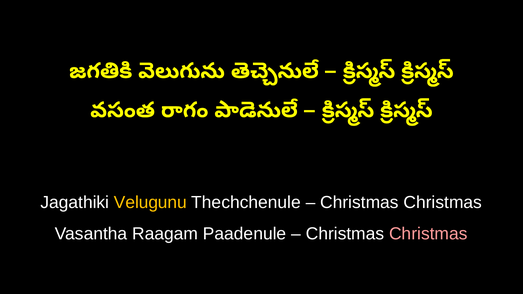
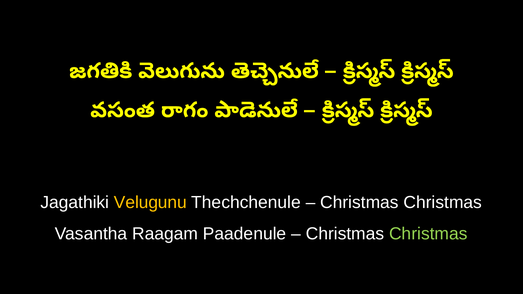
Christmas at (428, 234) colour: pink -> light green
